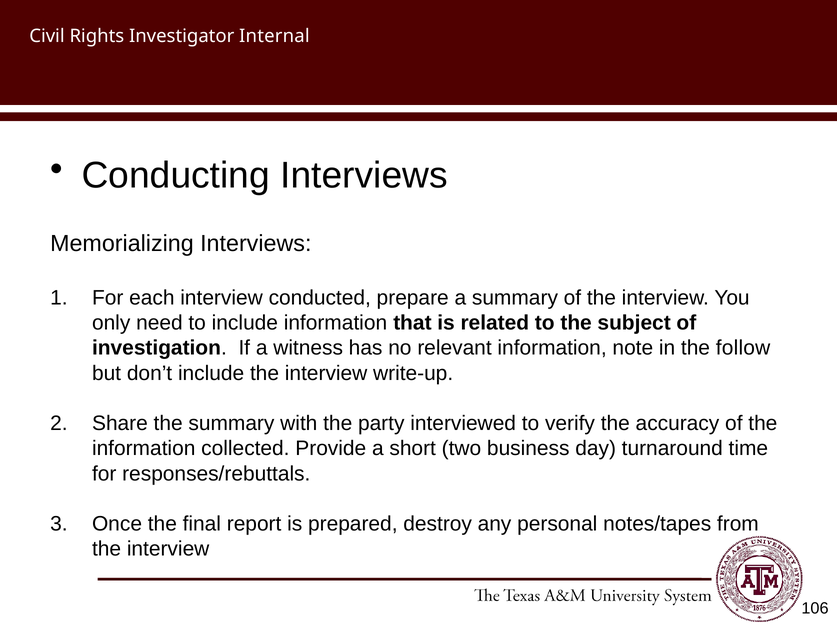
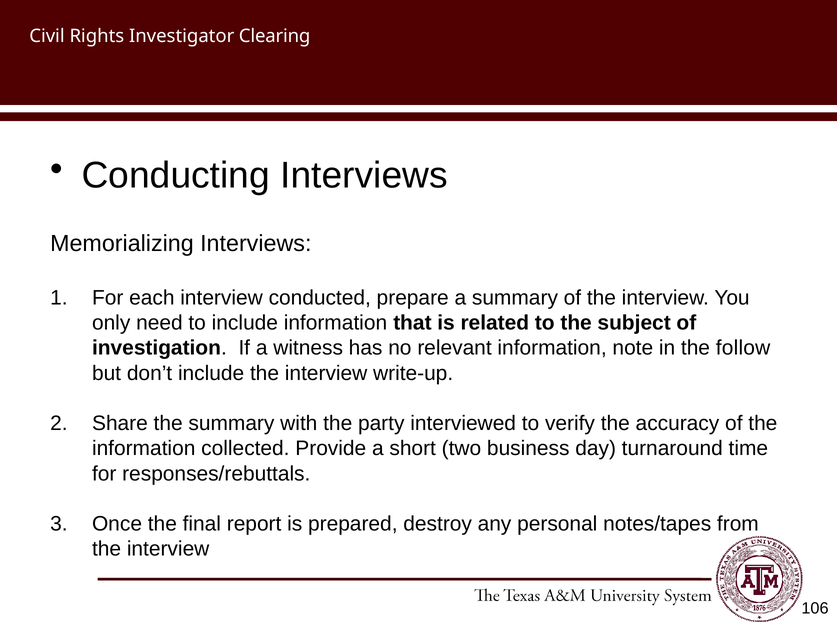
Internal: Internal -> Clearing
